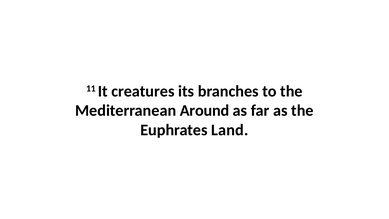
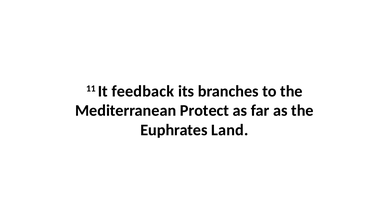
creatures: creatures -> feedback
Around: Around -> Protect
